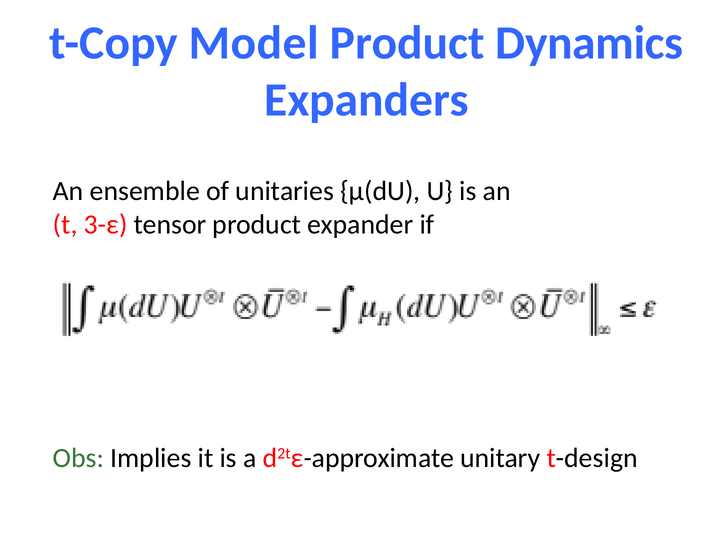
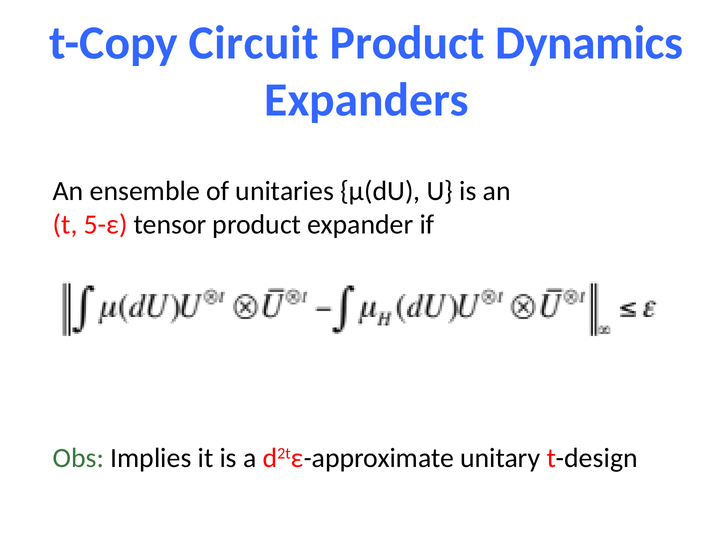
Model: Model -> Circuit
3-ε: 3-ε -> 5-ε
